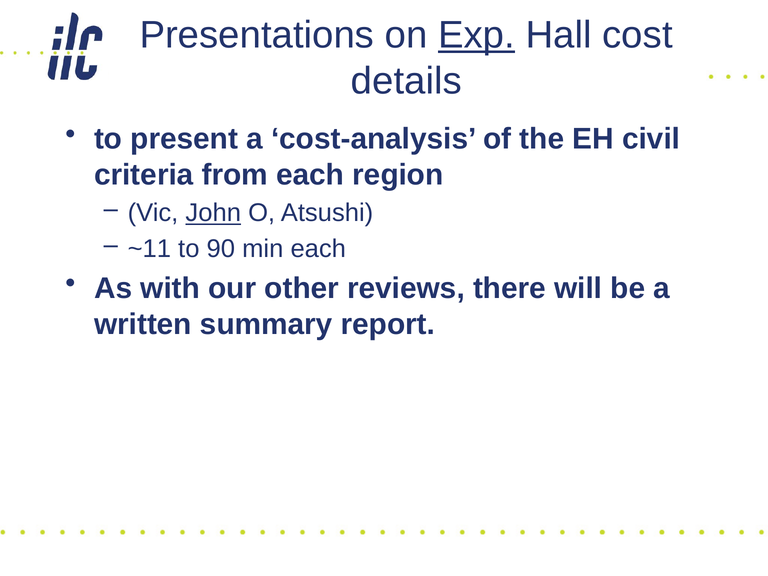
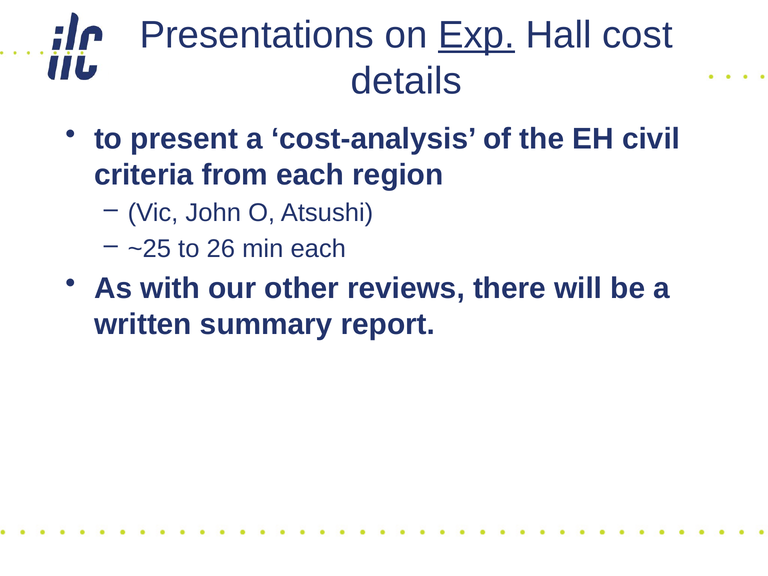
John underline: present -> none
~11: ~11 -> ~25
90: 90 -> 26
